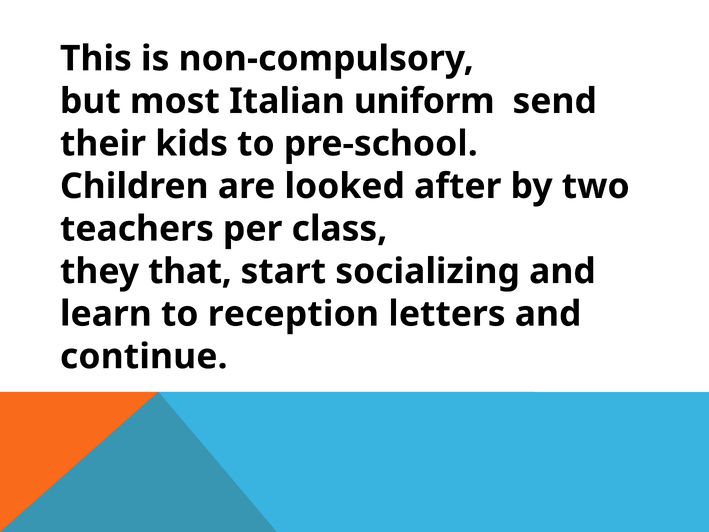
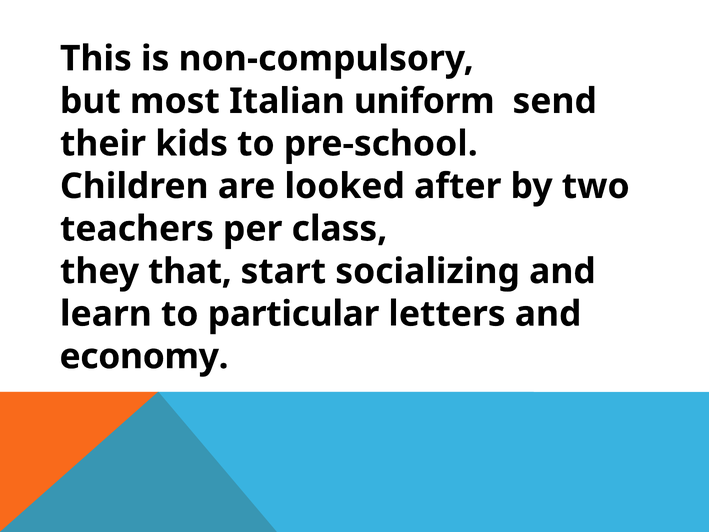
reception: reception -> particular
continue: continue -> economy
